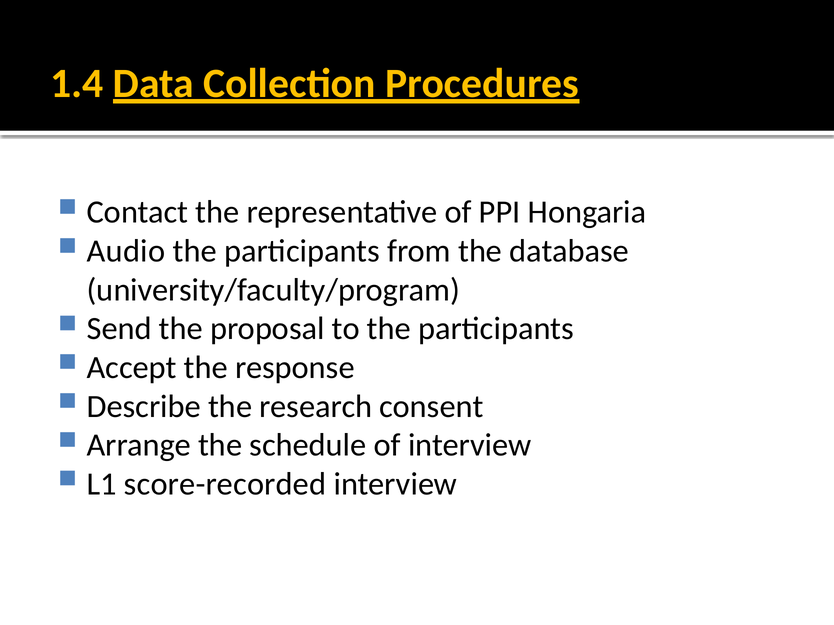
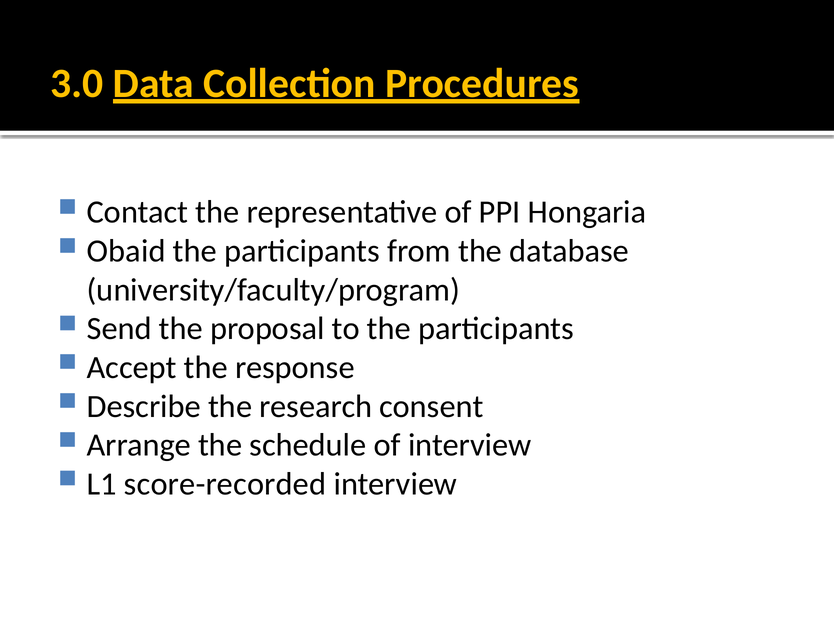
1.4: 1.4 -> 3.0
Audio: Audio -> Obaid
